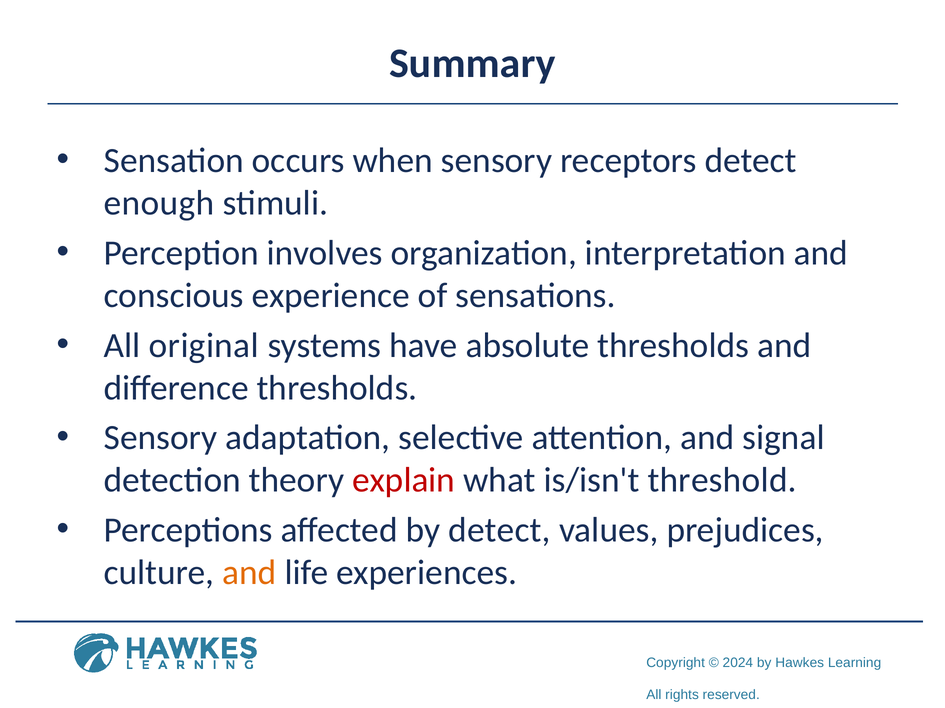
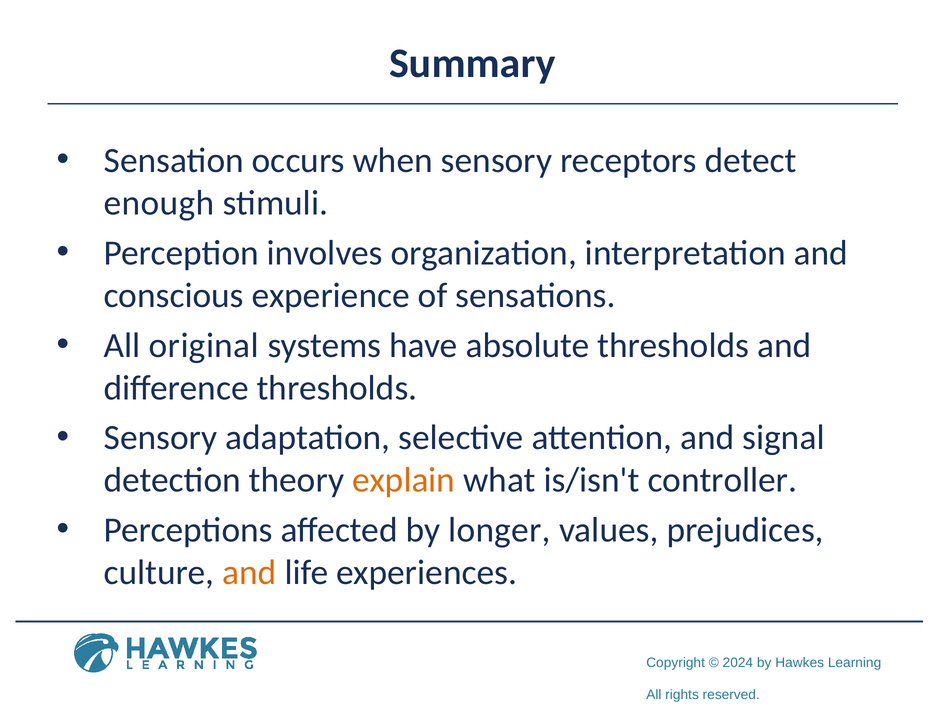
explain colour: red -> orange
threshold: threshold -> controller
by detect: detect -> longer
